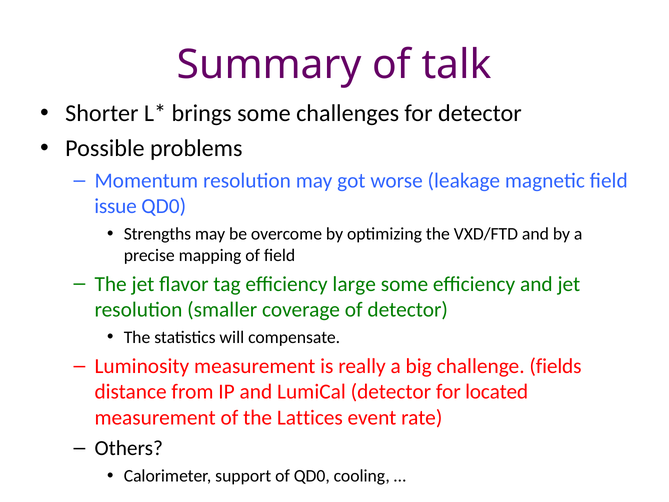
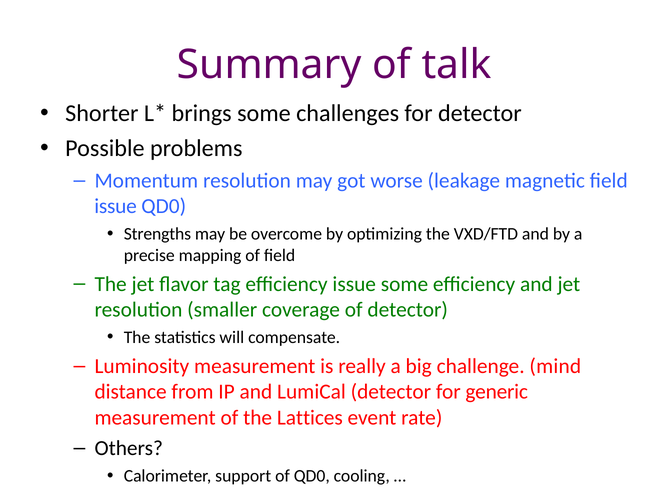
efficiency large: large -> issue
fields: fields -> mind
located: located -> generic
